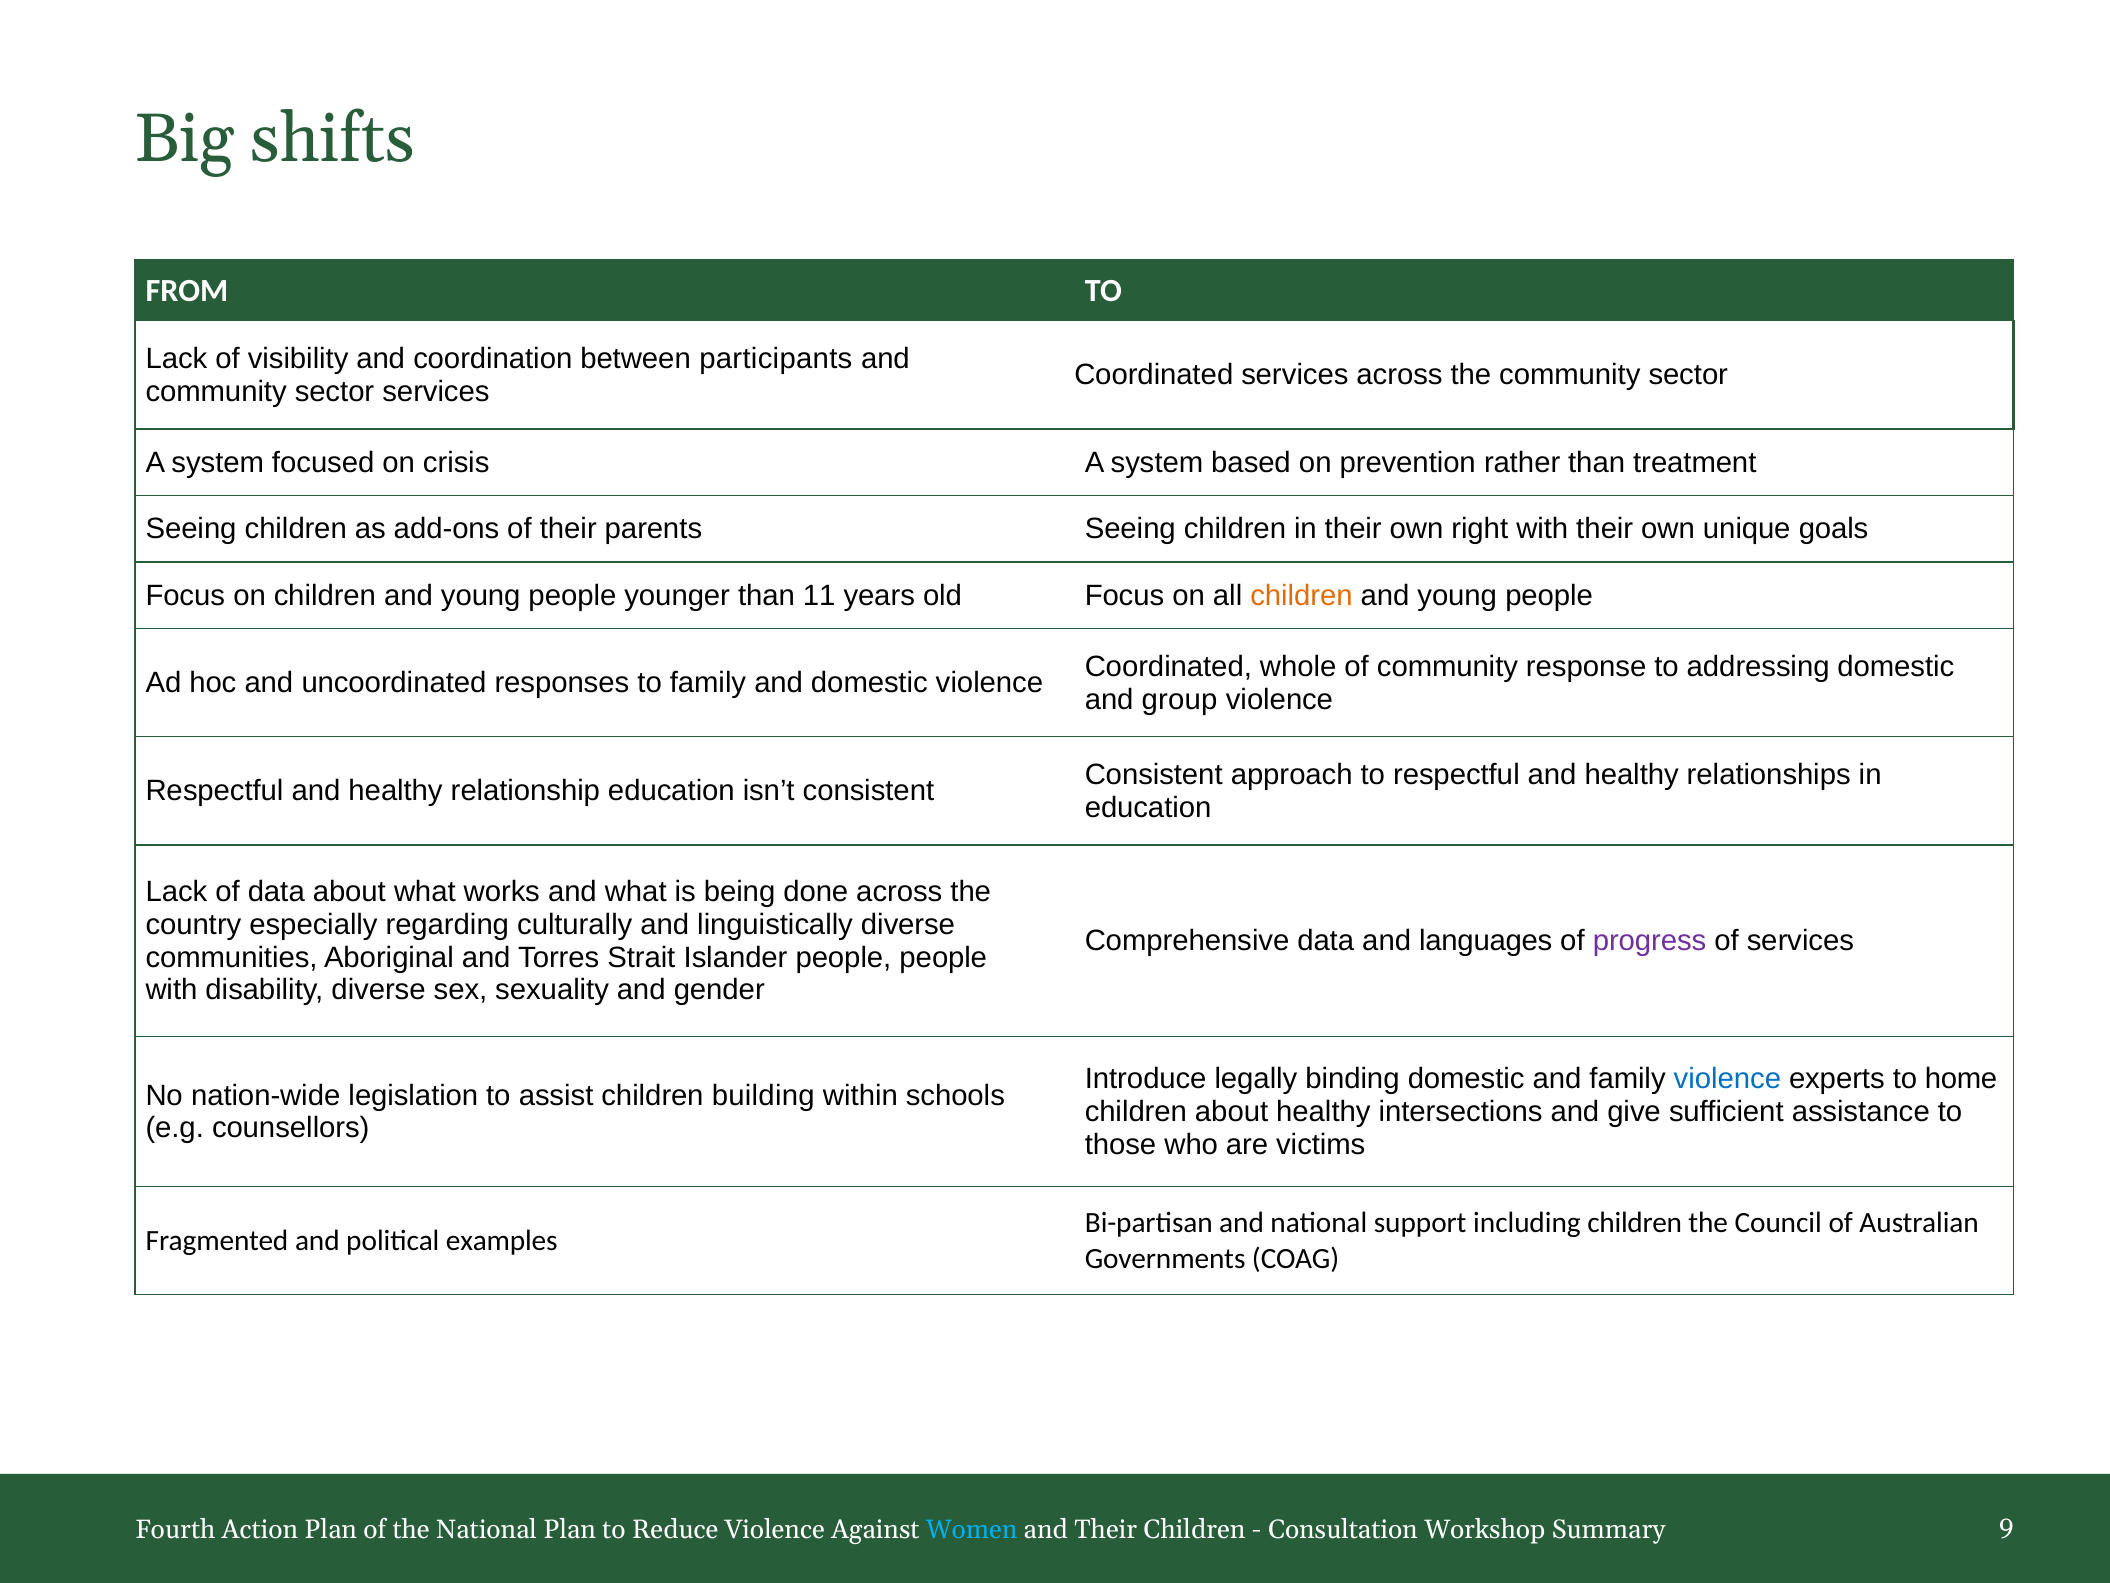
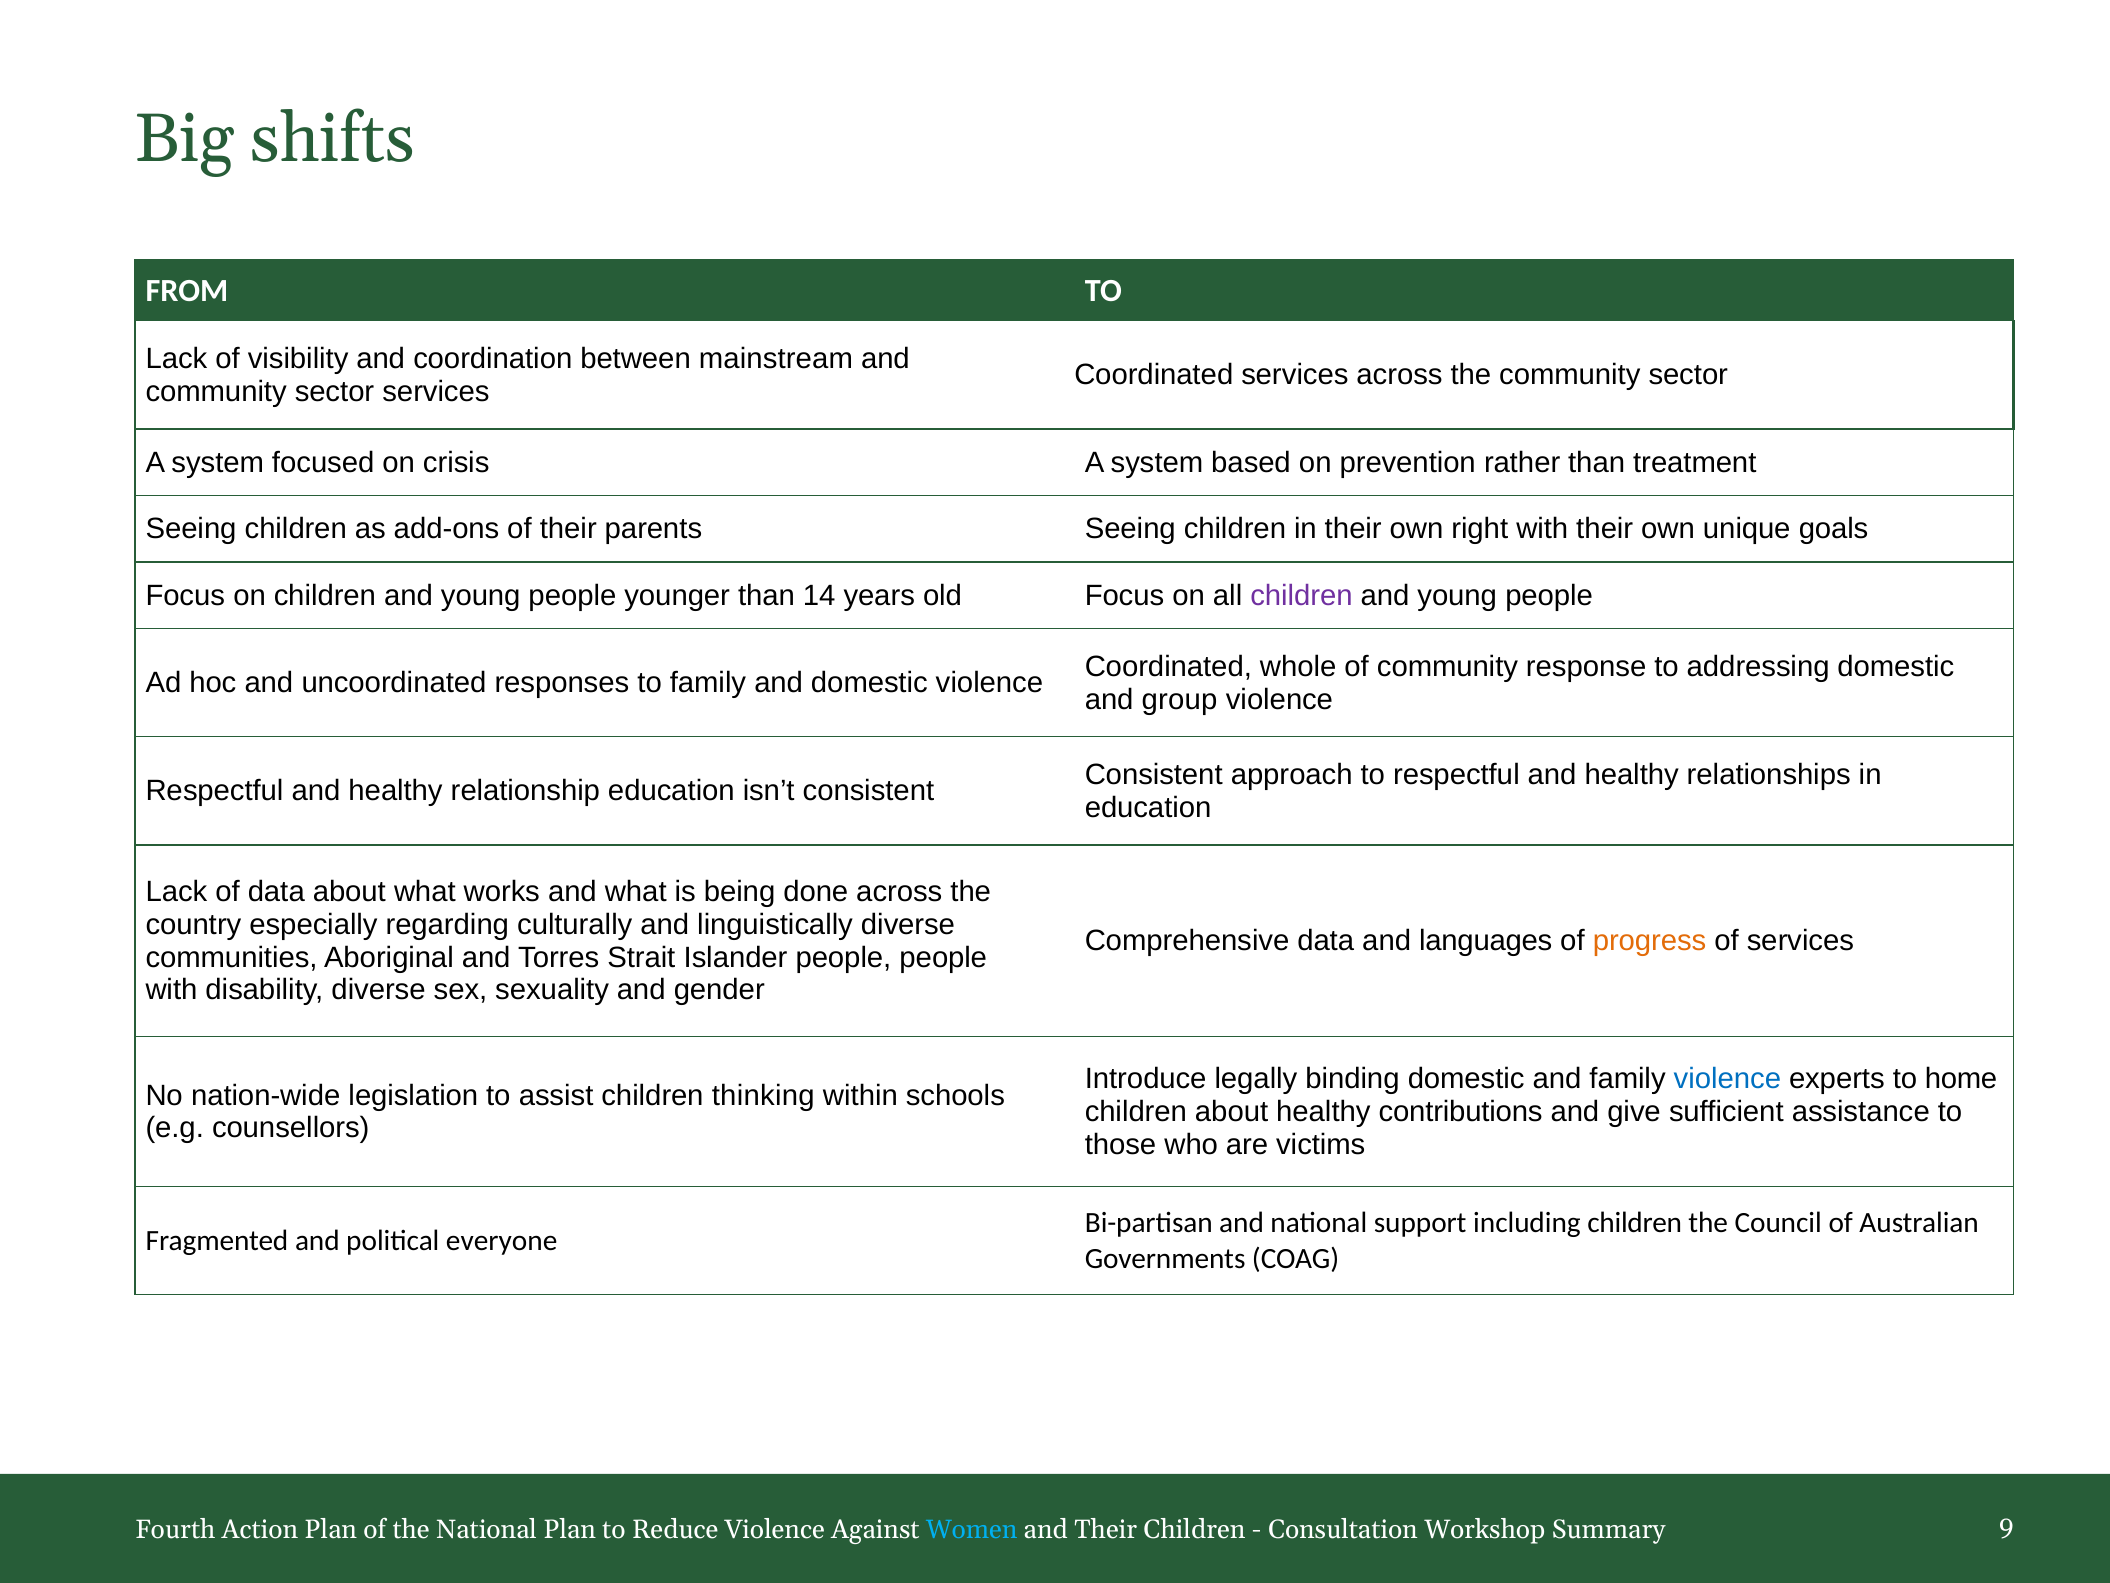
participants: participants -> mainstream
11: 11 -> 14
children at (1301, 595) colour: orange -> purple
progress colour: purple -> orange
building: building -> thinking
intersections: intersections -> contributions
examples: examples -> everyone
